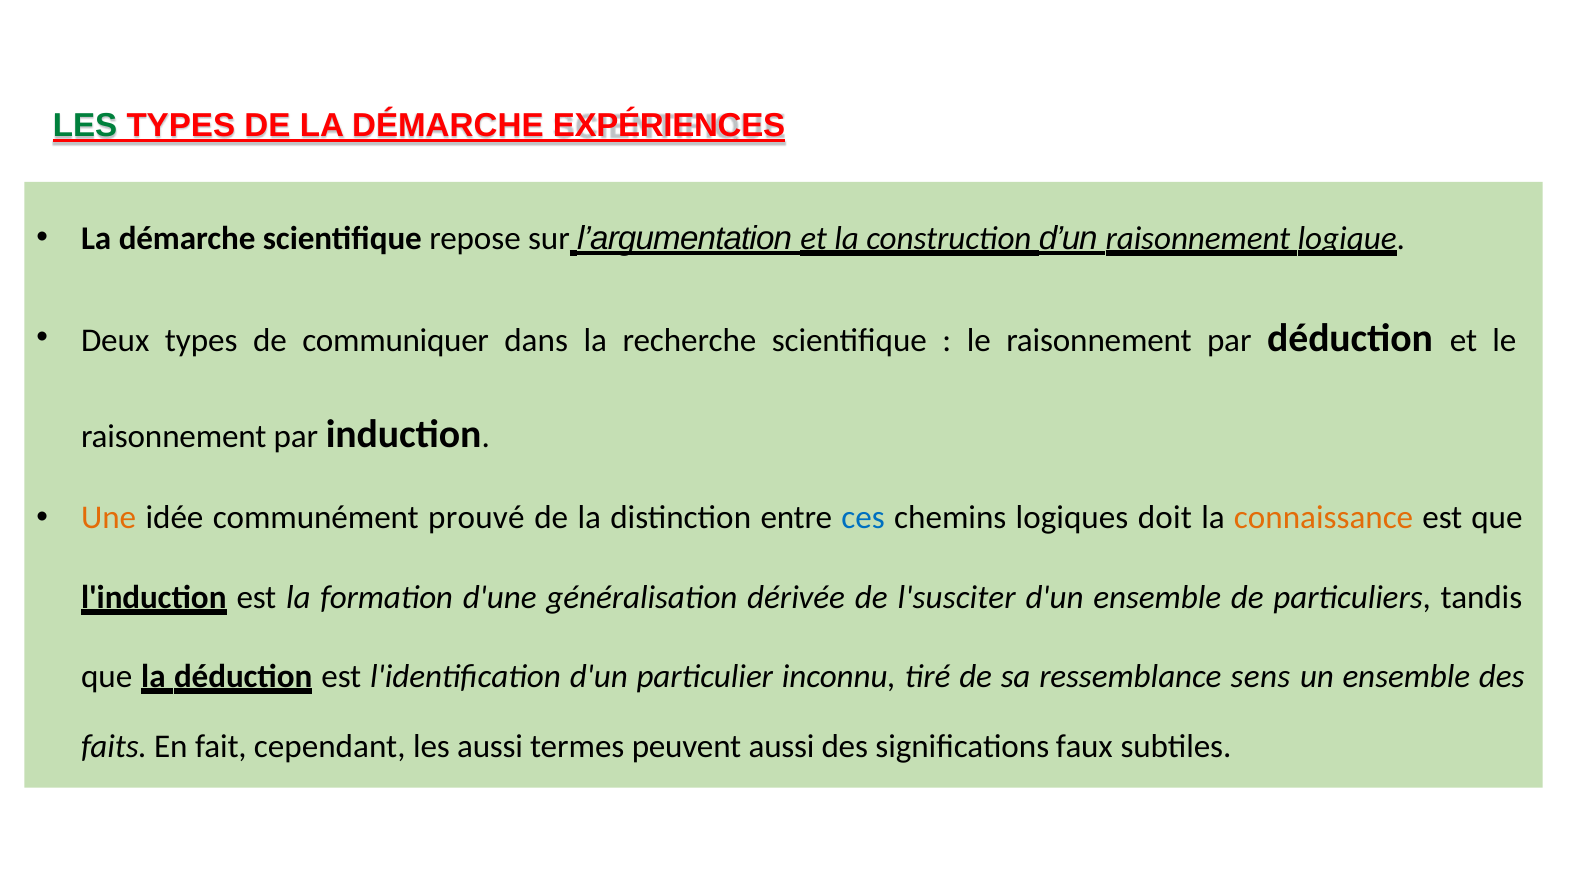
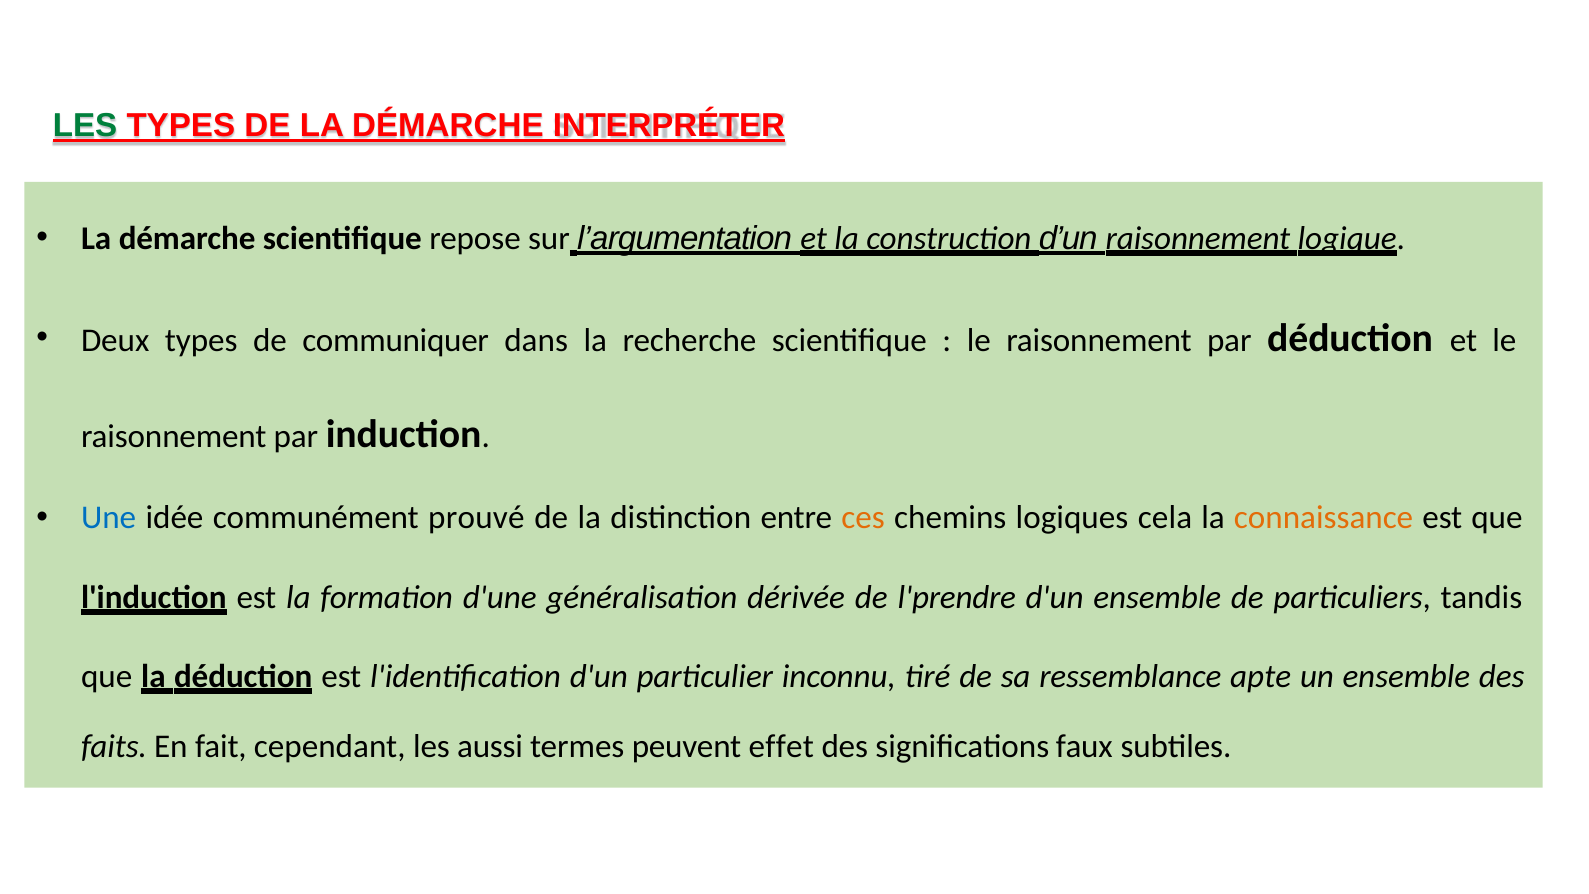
EXPÉRIENCES: EXPÉRIENCES -> INTERPRÉTER
Une colour: orange -> blue
ces colour: blue -> orange
doit: doit -> cela
l'susciter: l'susciter -> l'prendre
sens: sens -> apte
peuvent aussi: aussi -> effet
